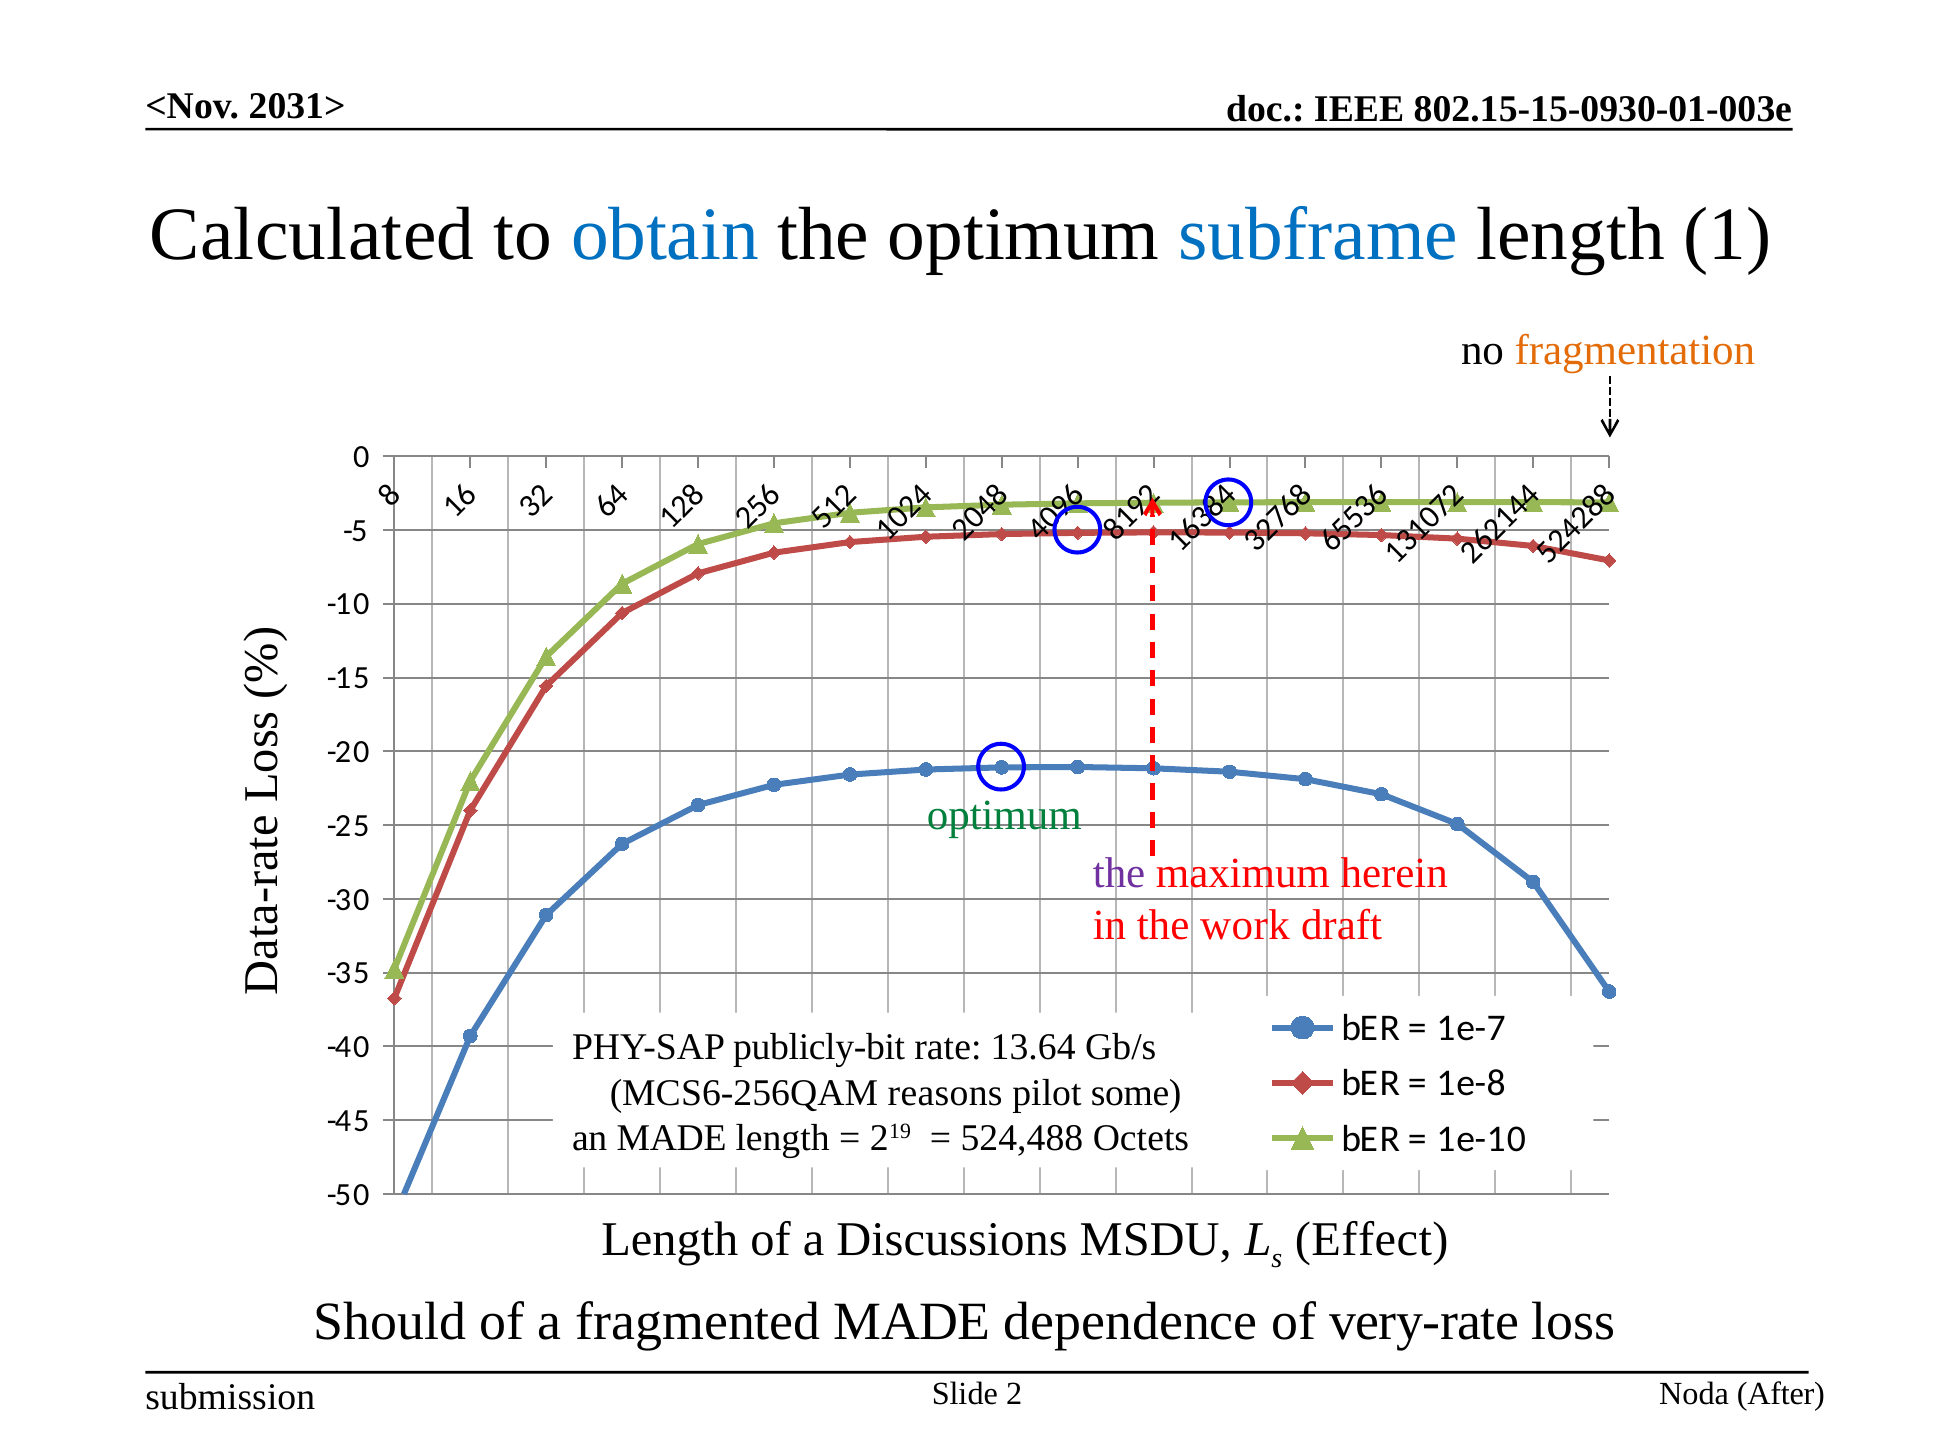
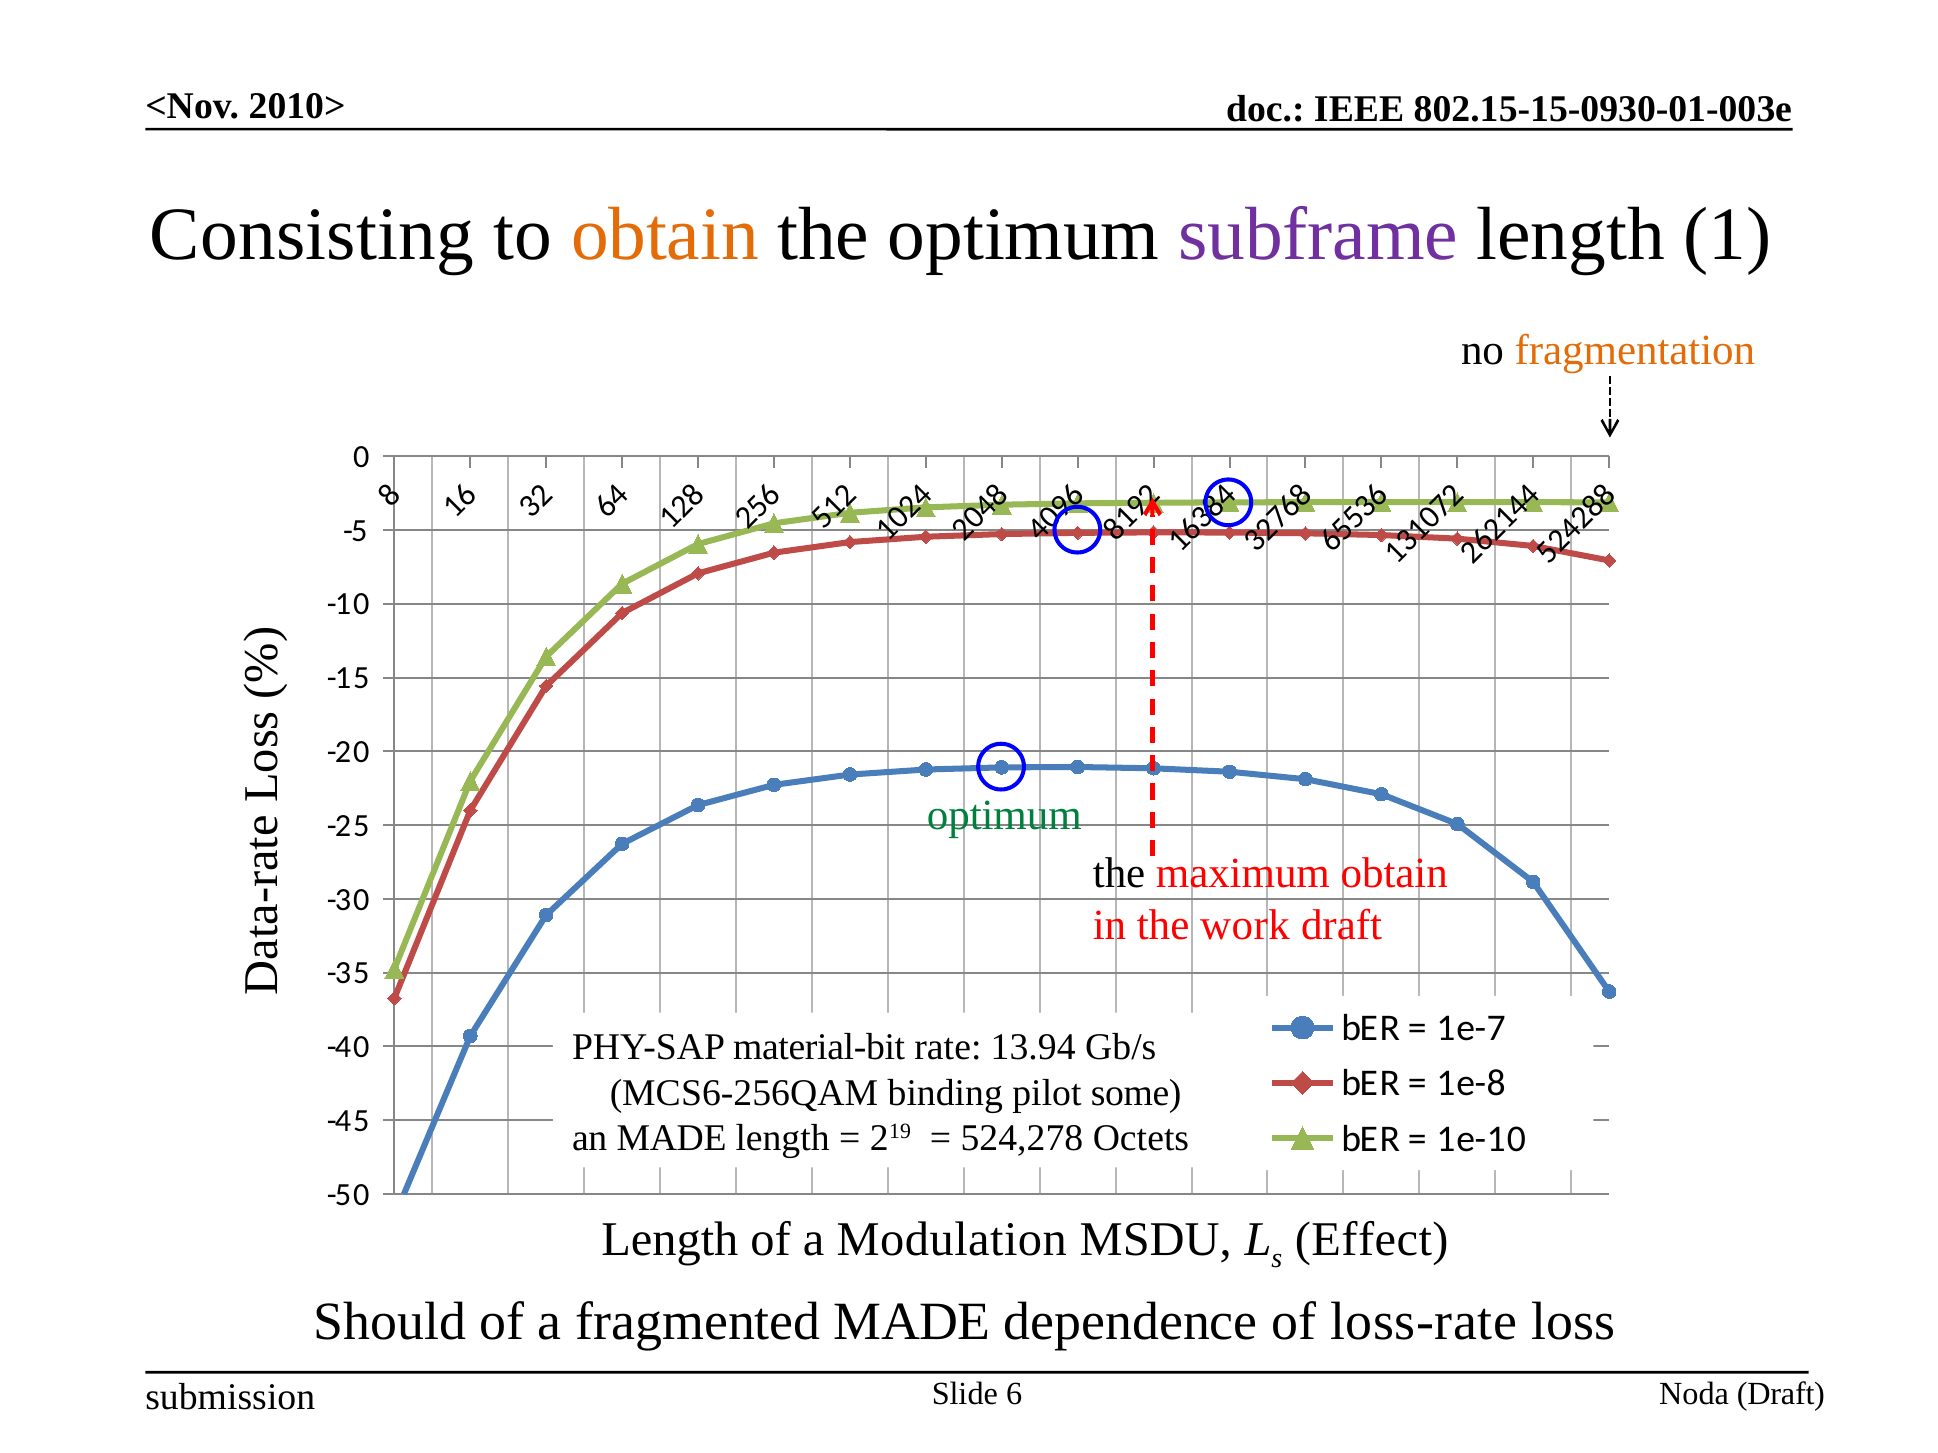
2031>: 2031> -> 2010>
Calculated: Calculated -> Consisting
obtain at (665, 235) colour: blue -> orange
subframe colour: blue -> purple
the at (1119, 874) colour: purple -> black
maximum herein: herein -> obtain
publicly-bit: publicly-bit -> material-bit
13.64: 13.64 -> 13.94
reasons: reasons -> binding
524,488: 524,488 -> 524,278
Discussions: Discussions -> Modulation
very-rate: very-rate -> loss-rate
Slide 2: 2 -> 6
Noda After: After -> Draft
